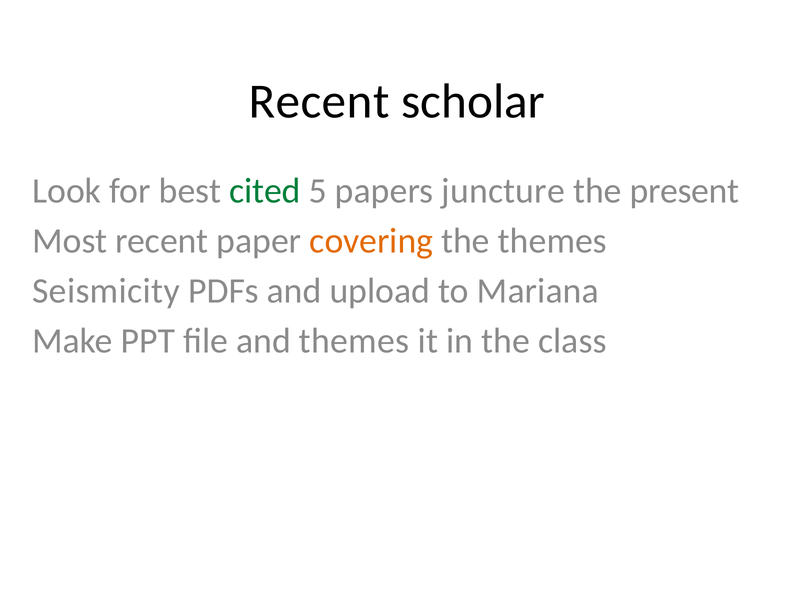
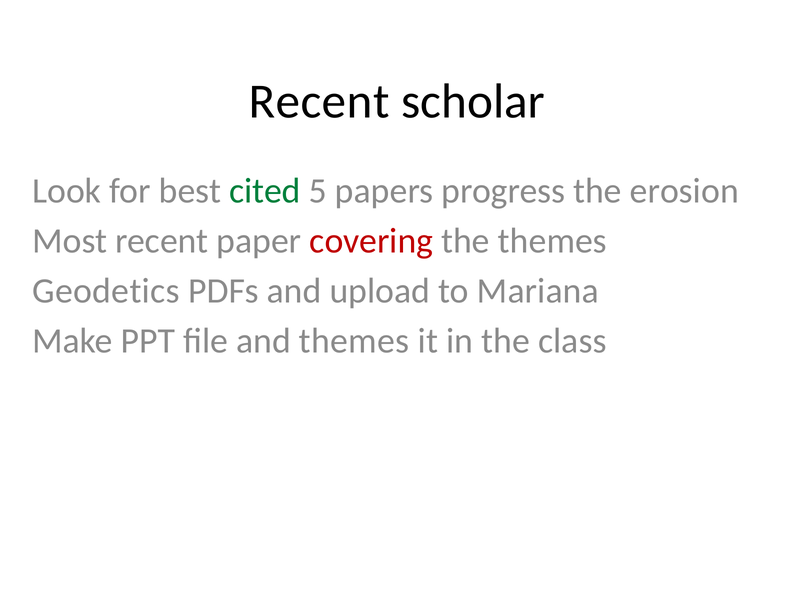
juncture: juncture -> progress
present: present -> erosion
covering colour: orange -> red
Seismicity: Seismicity -> Geodetics
